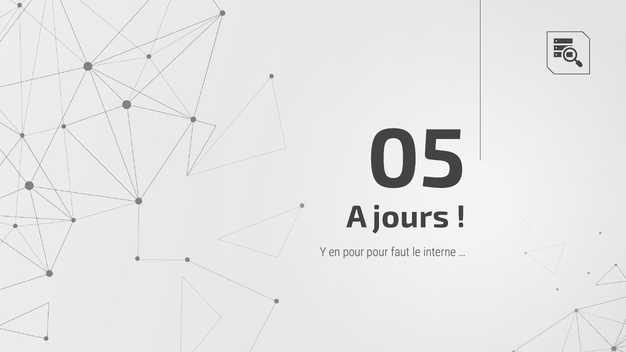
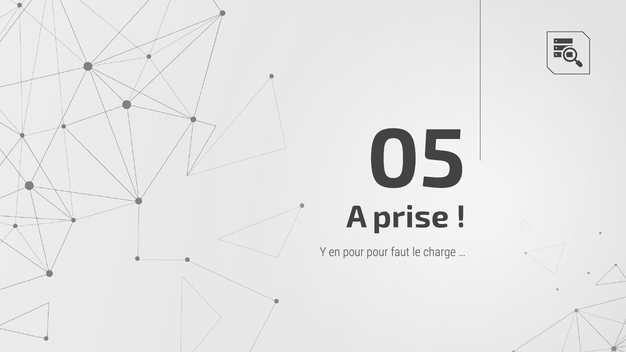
jours: jours -> prise
interne: interne -> charge
